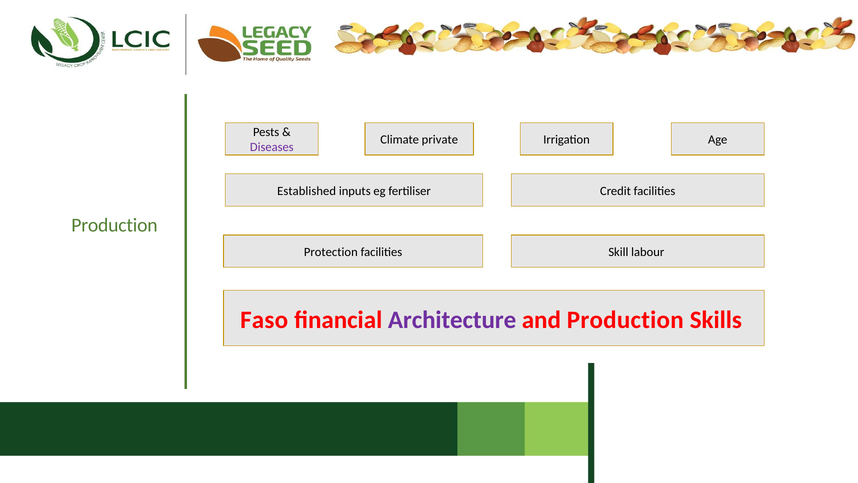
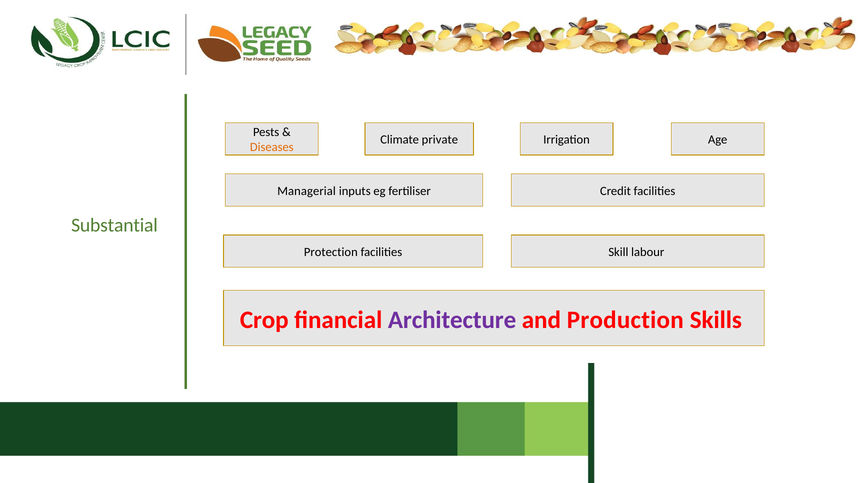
Diseases colour: purple -> orange
Established: Established -> Managerial
Production at (114, 225): Production -> Substantial
Faso: Faso -> Crop
